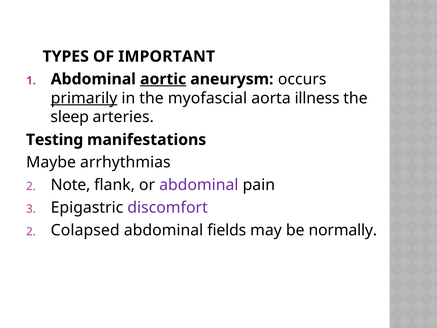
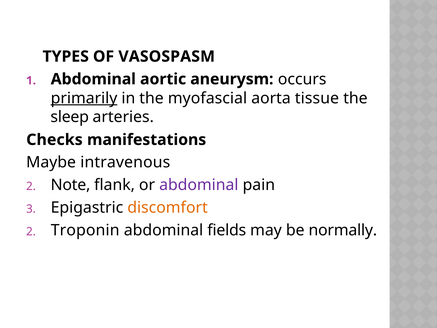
IMPORTANT: IMPORTANT -> VASOSPASM
aortic underline: present -> none
illness: illness -> tissue
Testing: Testing -> Checks
arrhythmias: arrhythmias -> intravenous
discomfort colour: purple -> orange
Colapsed: Colapsed -> Troponin
